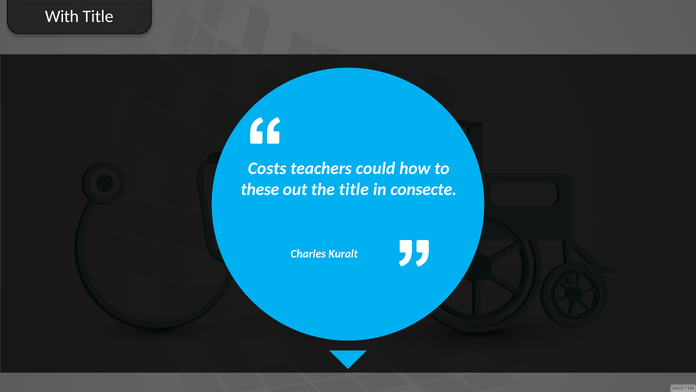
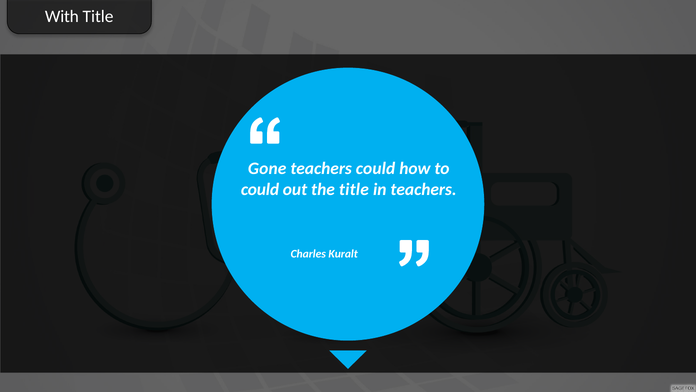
Costs: Costs -> Gone
these at (260, 189): these -> could
in consecte: consecte -> teachers
